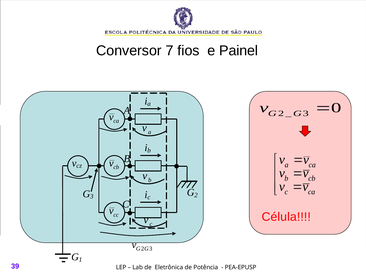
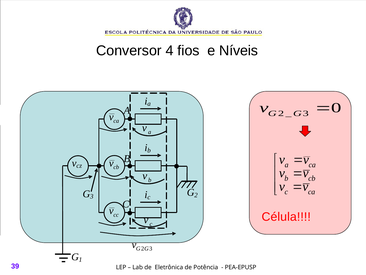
7: 7 -> 4
Painel: Painel -> Níveis
